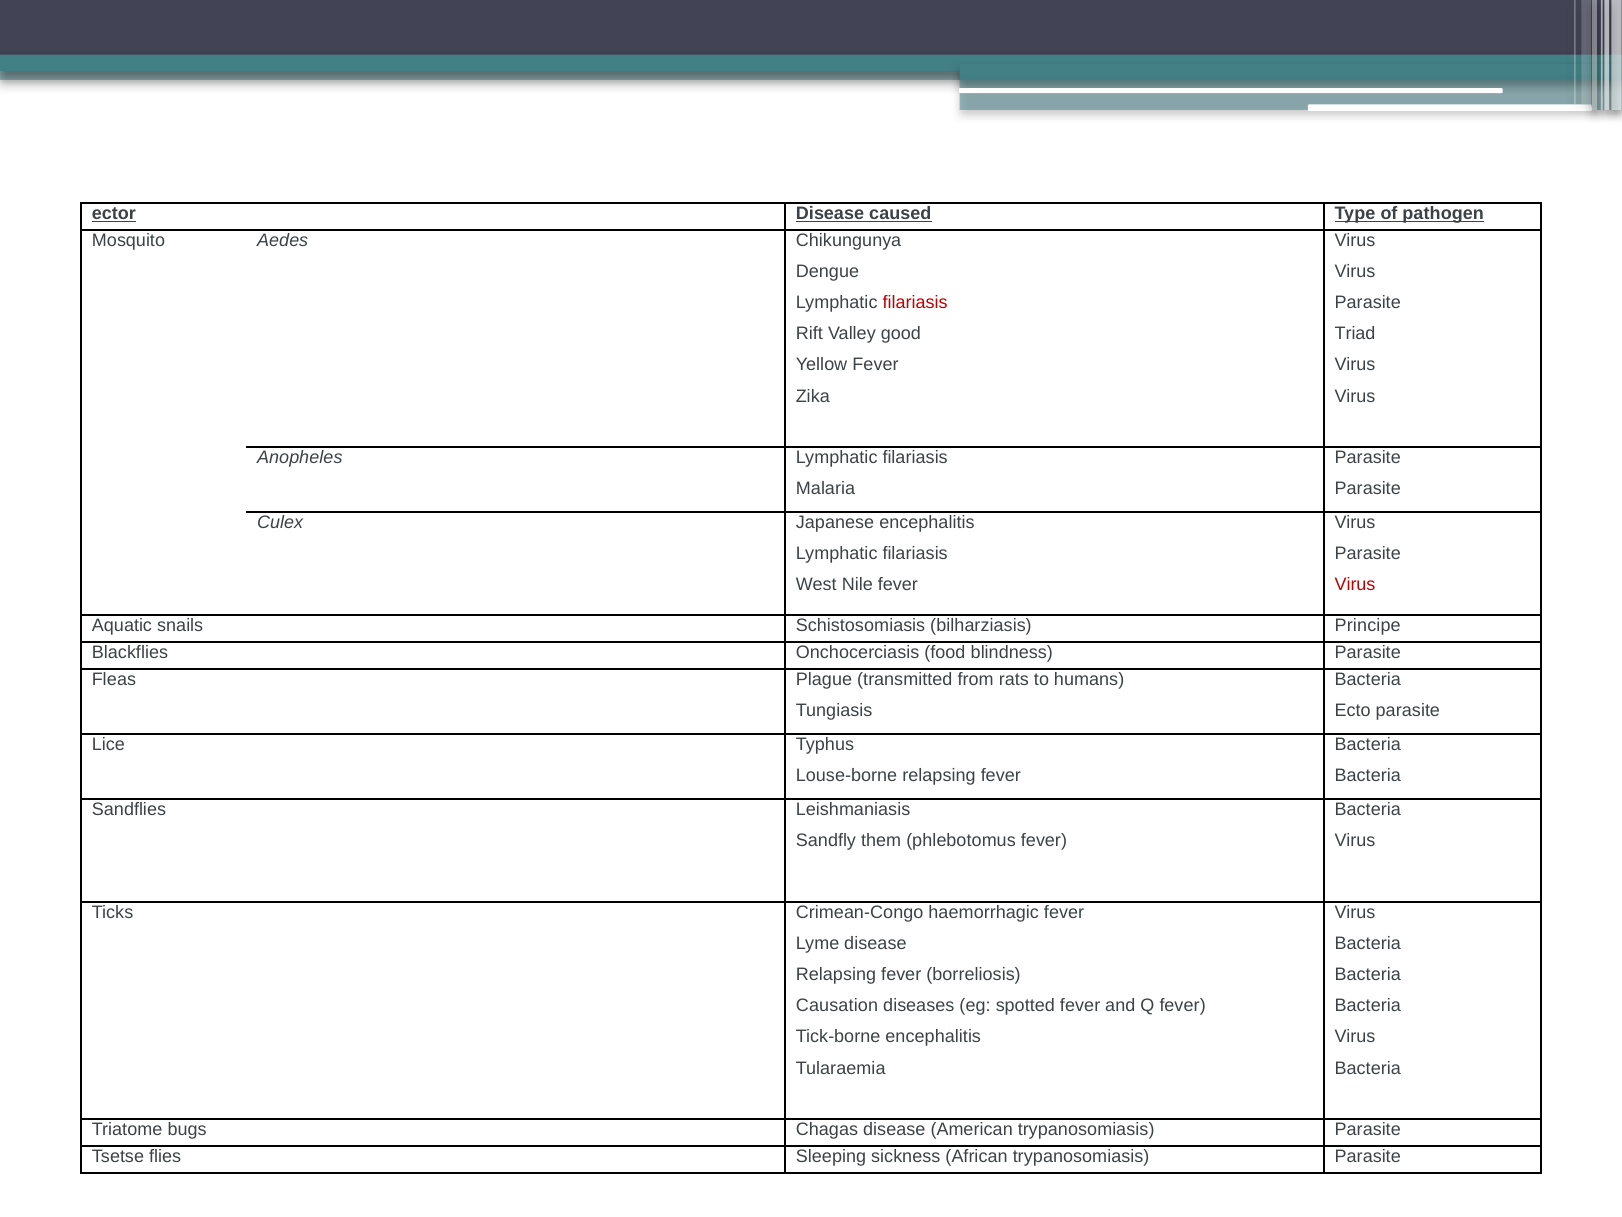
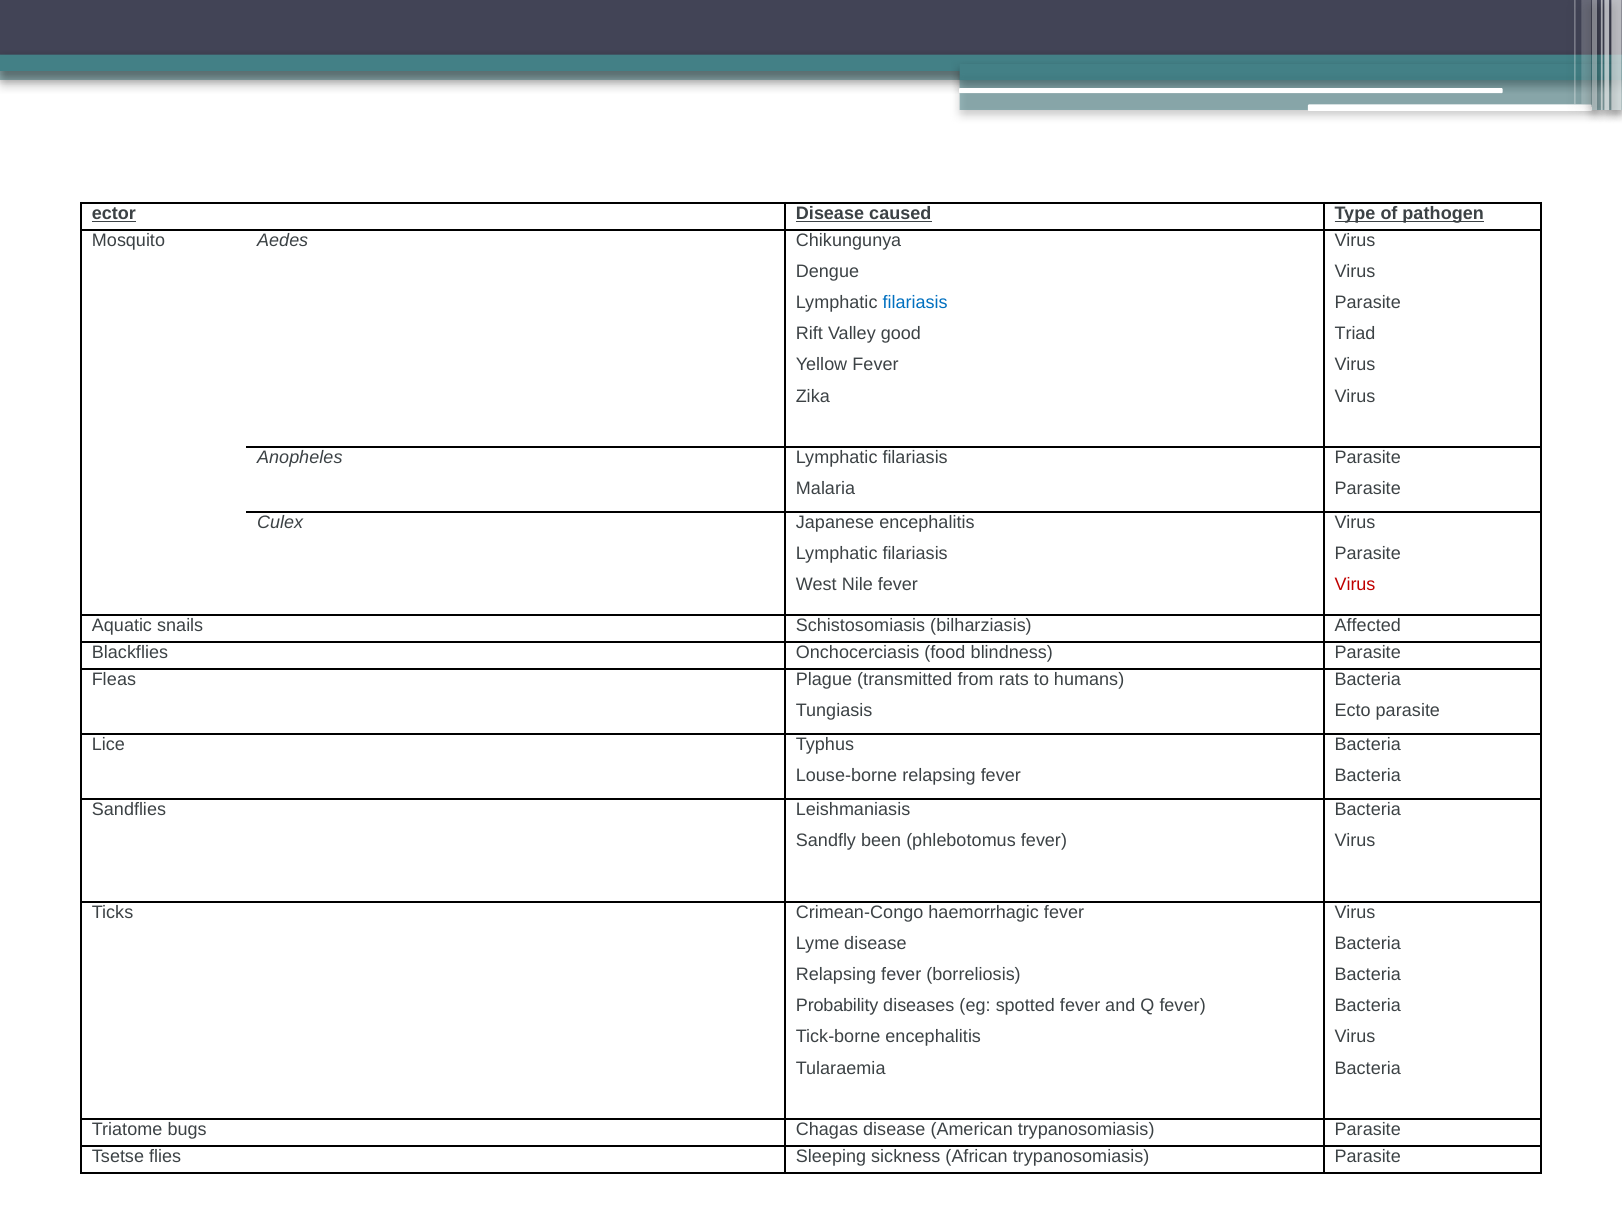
filariasis at (915, 303) colour: red -> blue
Principe: Principe -> Affected
them: them -> been
Causation: Causation -> Probability
